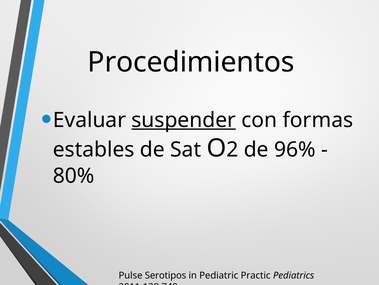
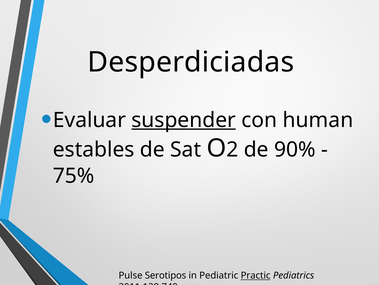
Procedimientos: Procedimientos -> Desperdiciadas
formas: formas -> human
96%: 96% -> 90%
80%: 80% -> 75%
Practic underline: none -> present
